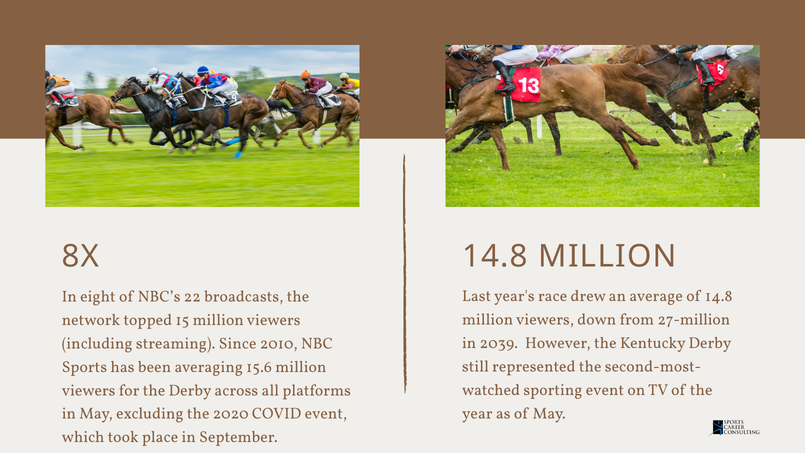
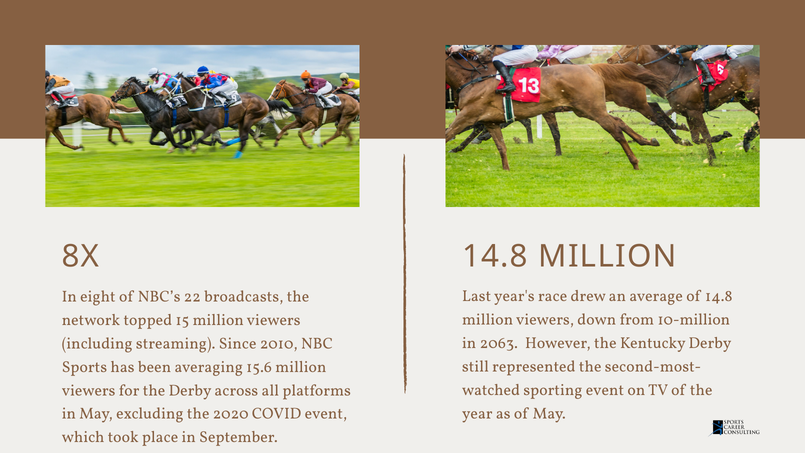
27-million: 27-million -> 10-million
2039: 2039 -> 2063
